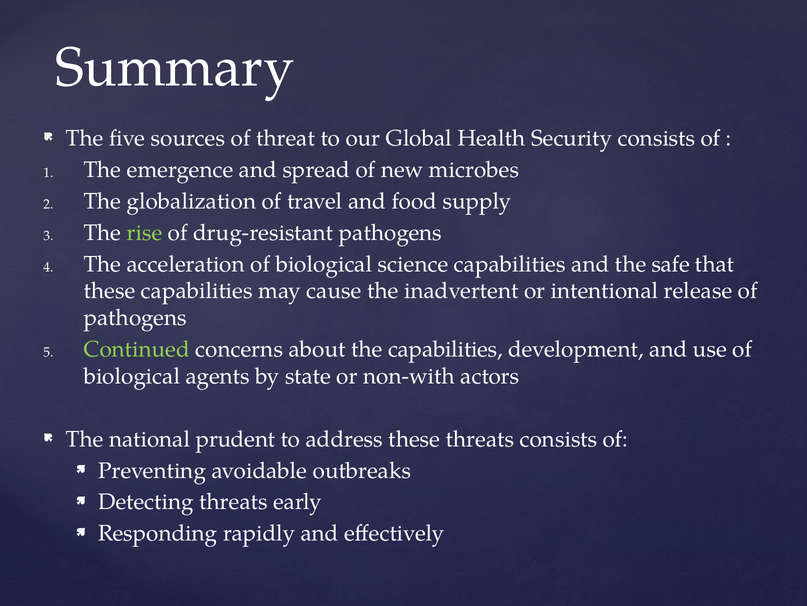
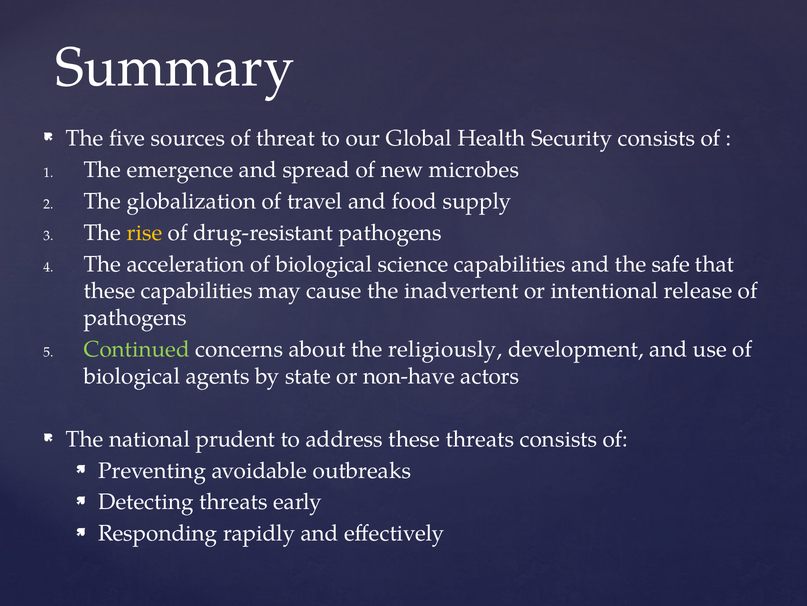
rise colour: light green -> yellow
the capabilities: capabilities -> religiously
non-with: non-with -> non-have
